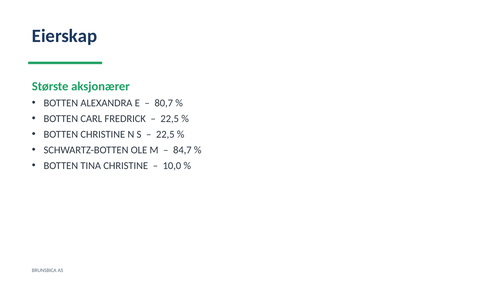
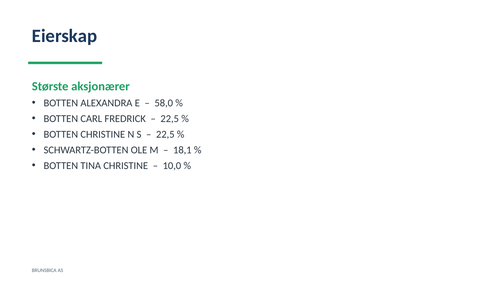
80,7: 80,7 -> 58,0
84,7: 84,7 -> 18,1
